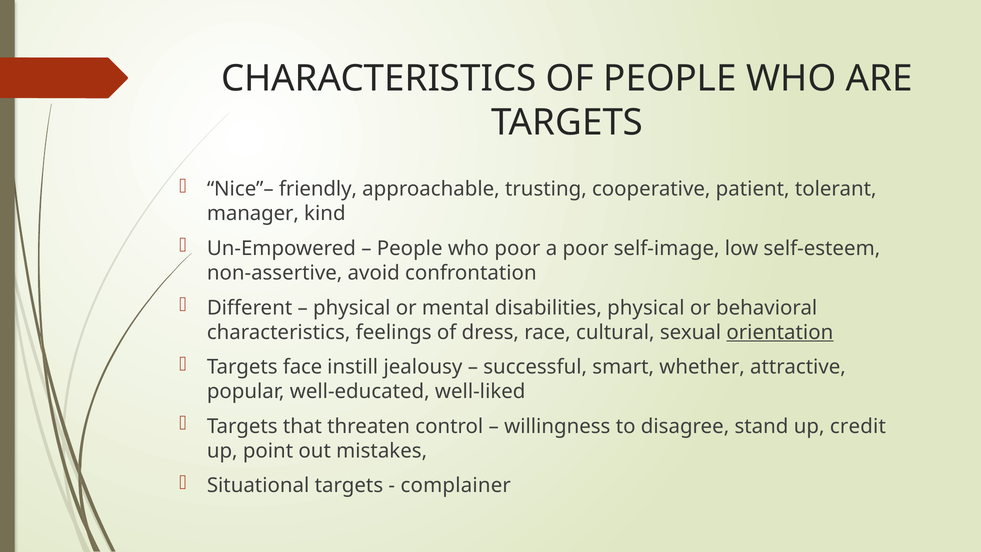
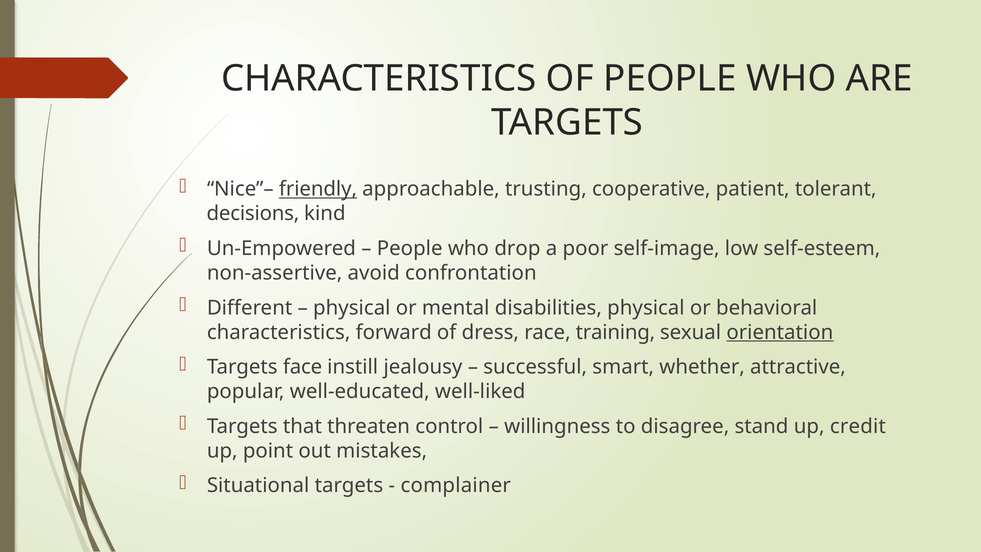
friendly underline: none -> present
manager: manager -> decisions
who poor: poor -> drop
feelings: feelings -> forward
cultural: cultural -> training
